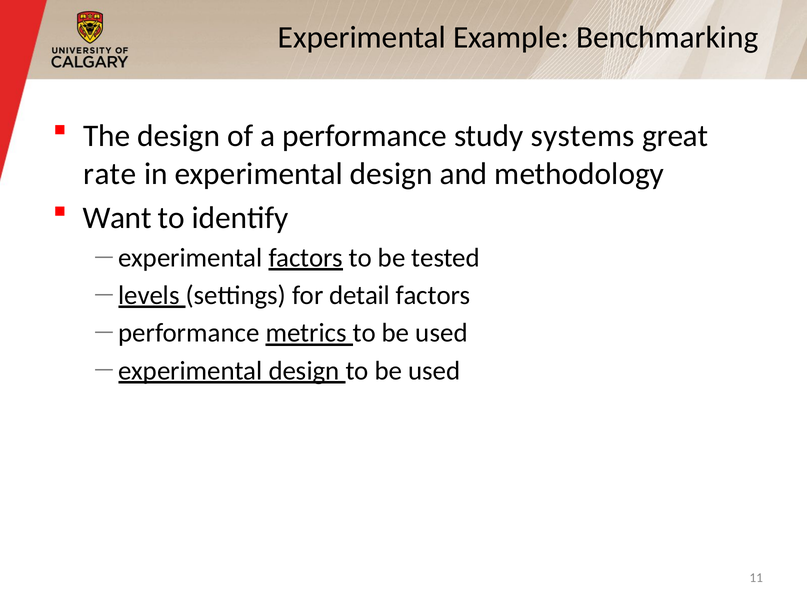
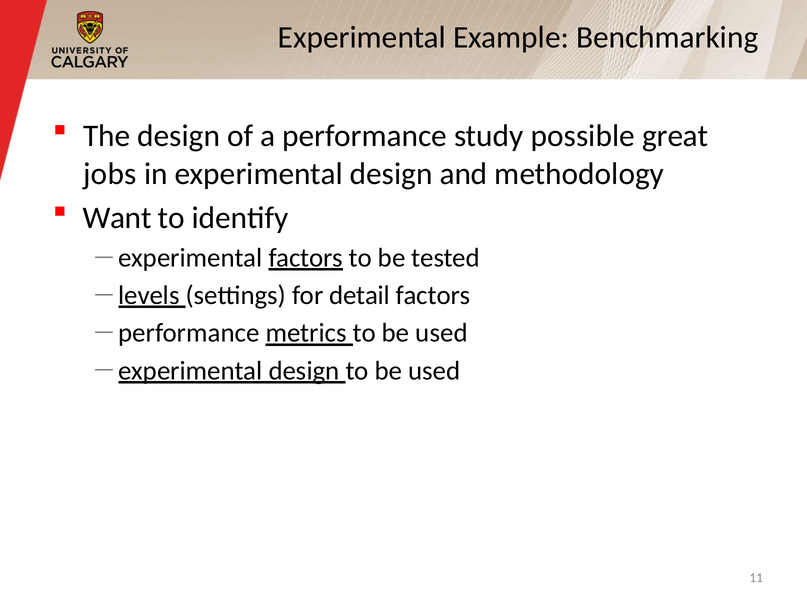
systems: systems -> possible
rate: rate -> jobs
